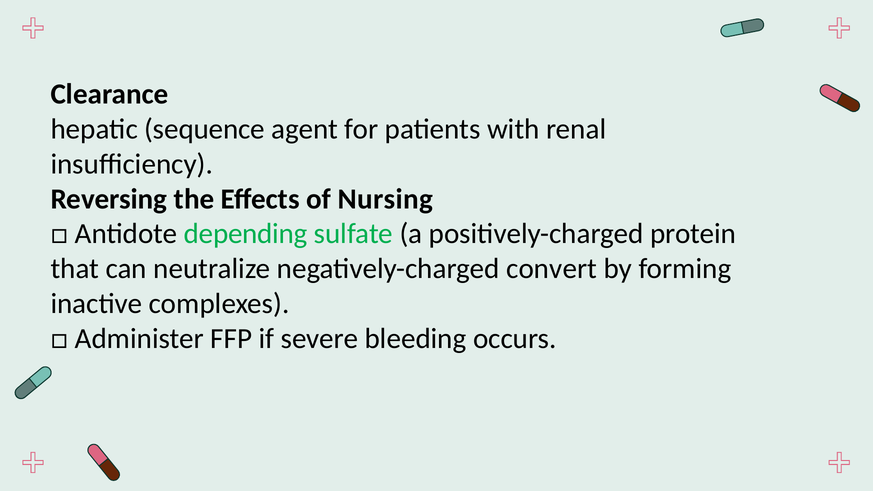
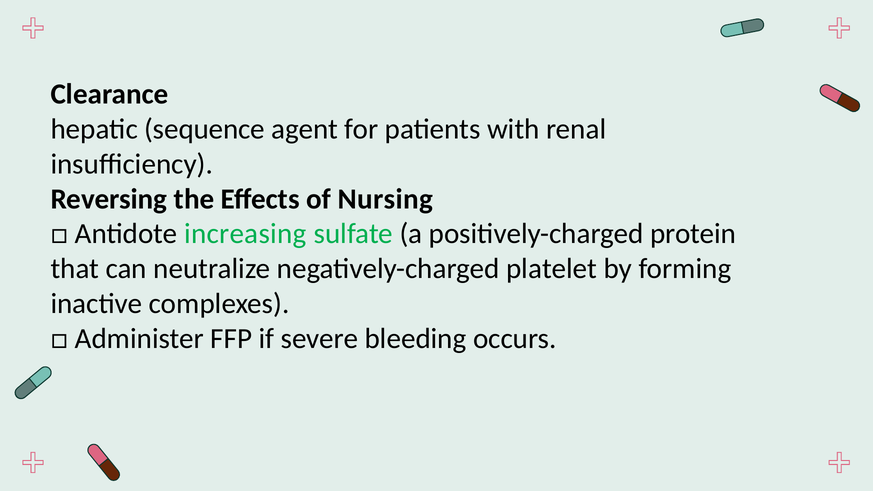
depending: depending -> increasing
convert: convert -> platelet
